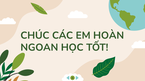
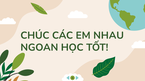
HOÀN: HOÀN -> NHAU
